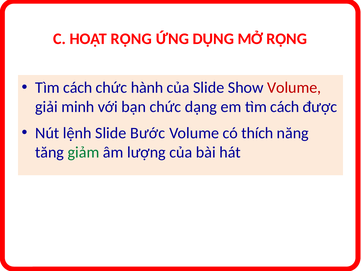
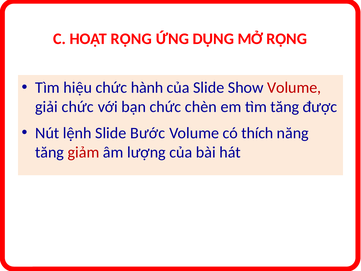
cách at (78, 88): cách -> hiệu
giải minh: minh -> chức
dạng: dạng -> chèn
em tìm cách: cách -> tăng
giảm colour: green -> red
